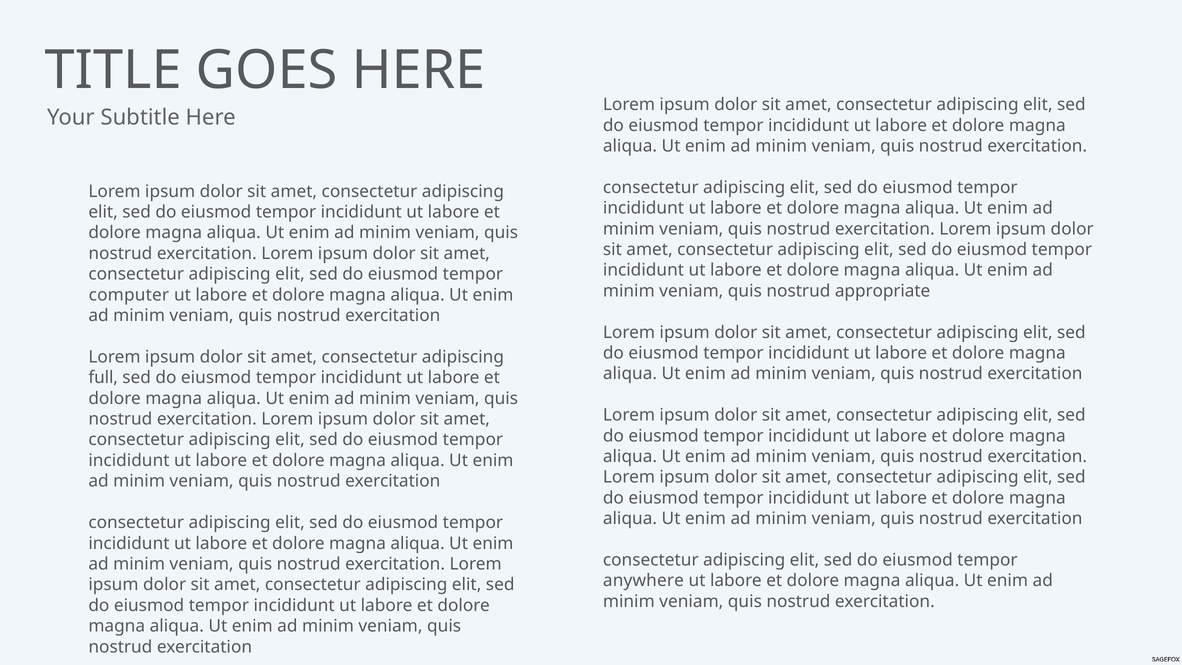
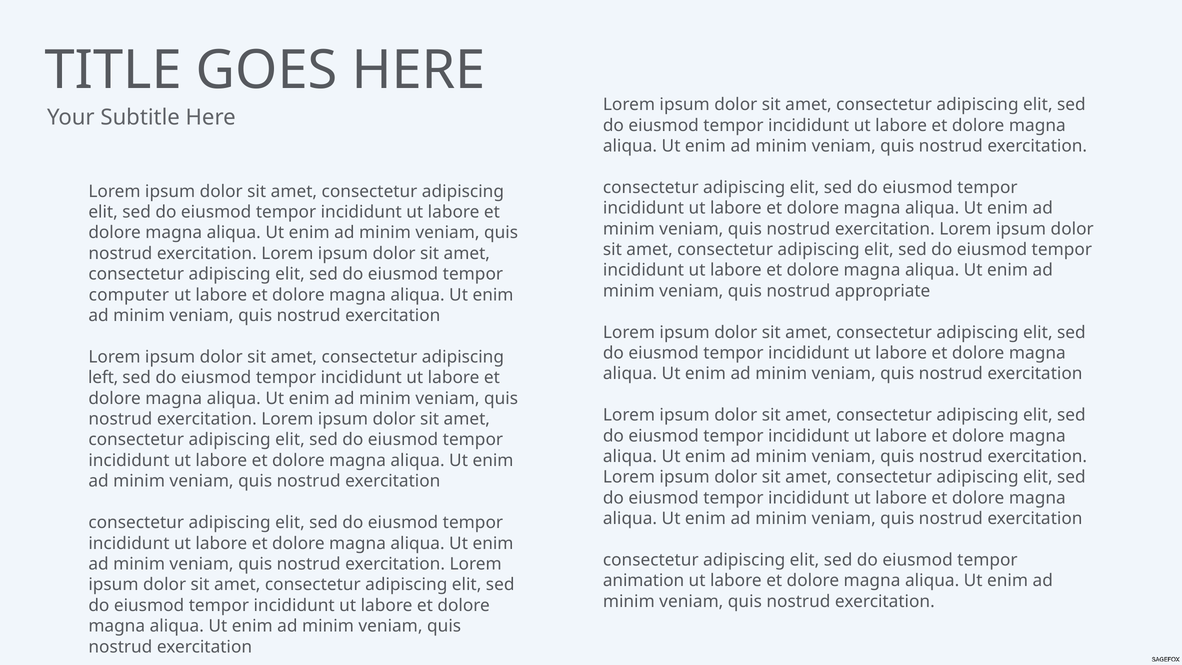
full: full -> left
anywhere: anywhere -> animation
